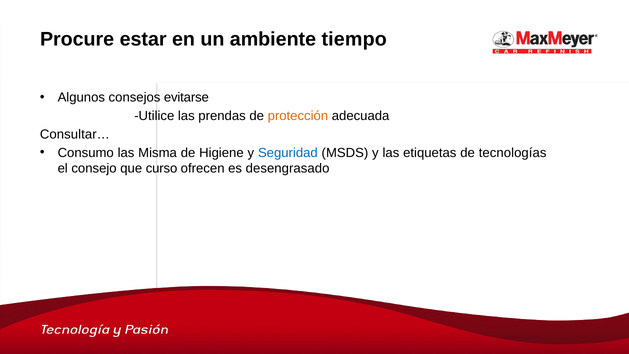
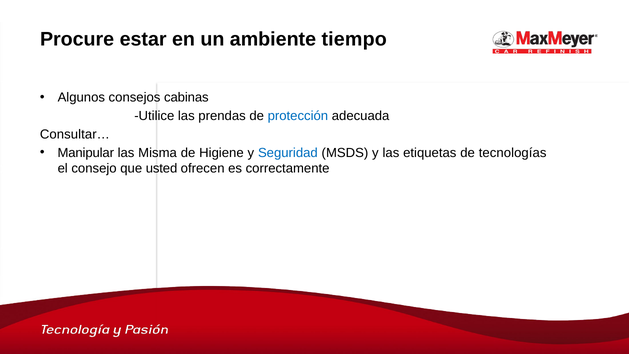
evitarse: evitarse -> cabinas
protección colour: orange -> blue
Consumo: Consumo -> Manipular
curso: curso -> usted
desengrasado: desengrasado -> correctamente
